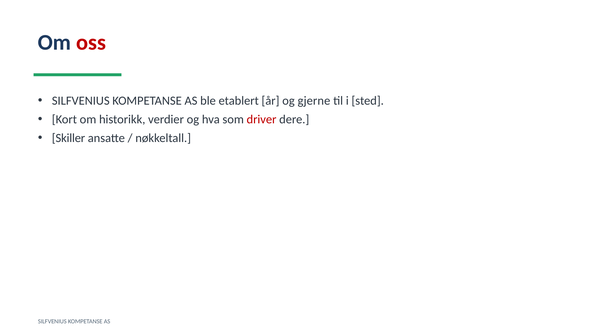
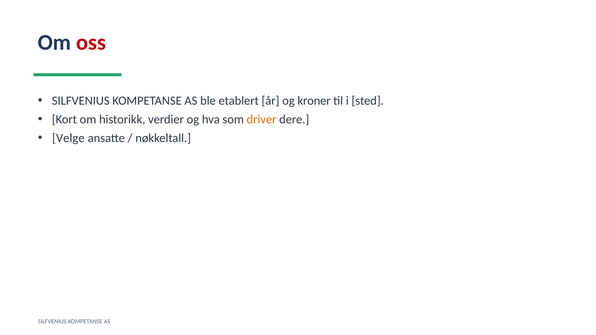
gjerne: gjerne -> kroner
driver colour: red -> orange
Skiller: Skiller -> Velge
